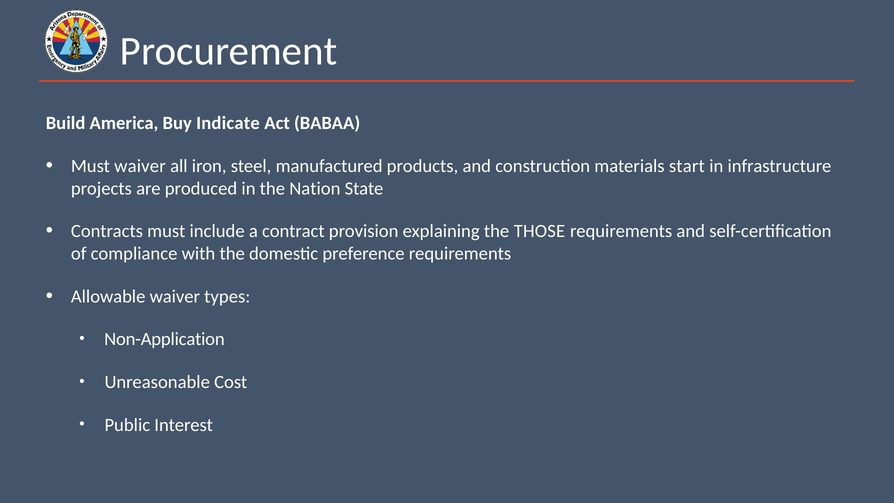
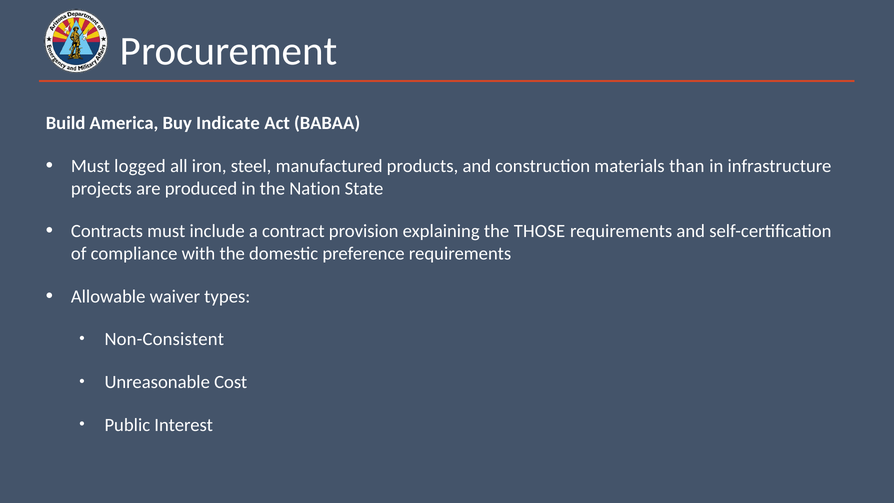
Must waiver: waiver -> logged
start: start -> than
Non-Application: Non-Application -> Non-Consistent
